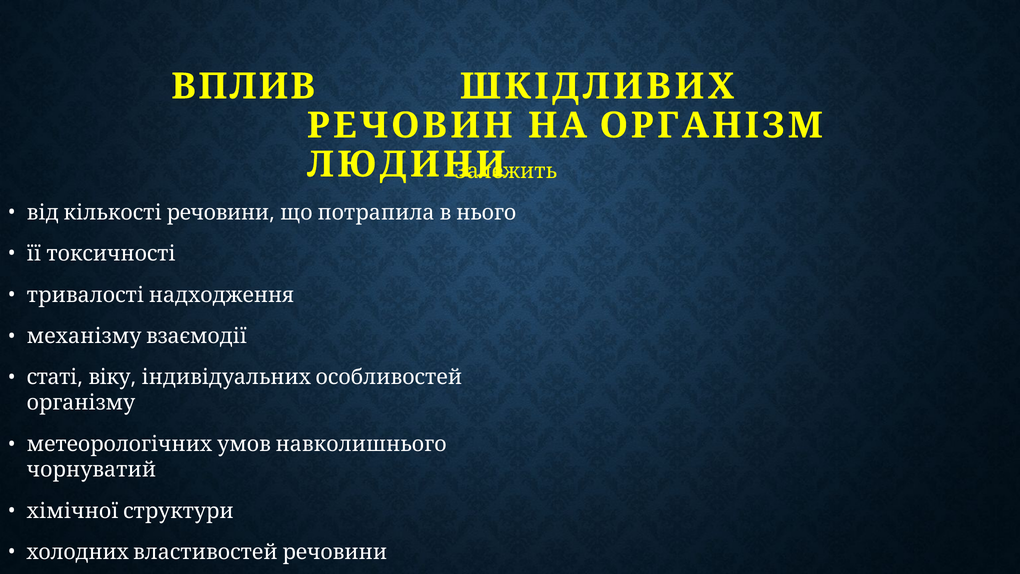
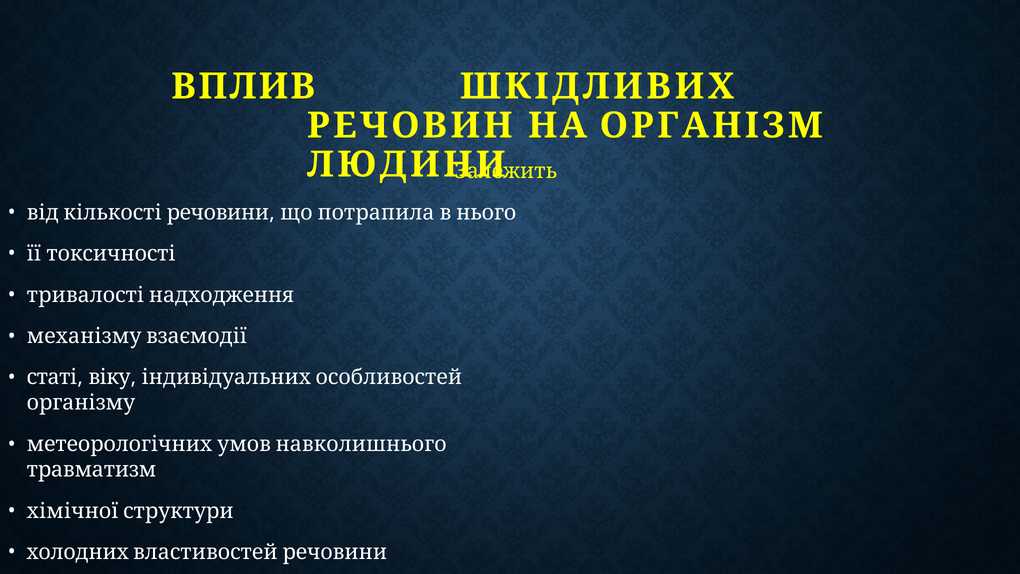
чорнуватий: чорнуватий -> травматизм
